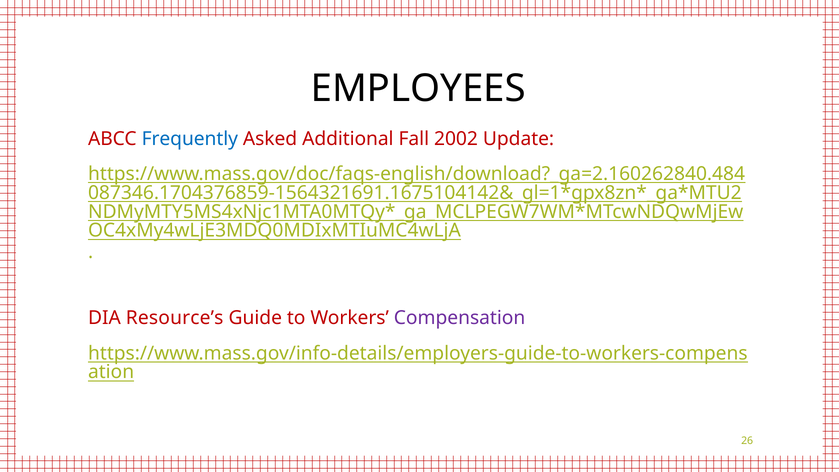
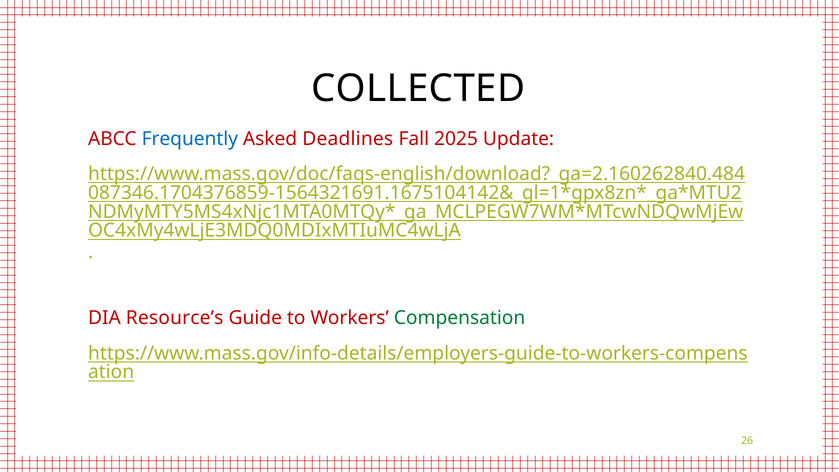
EMPLOYEES: EMPLOYEES -> COLLECTED
Additional: Additional -> Deadlines
2002: 2002 -> 2025
Compensation colour: purple -> green
